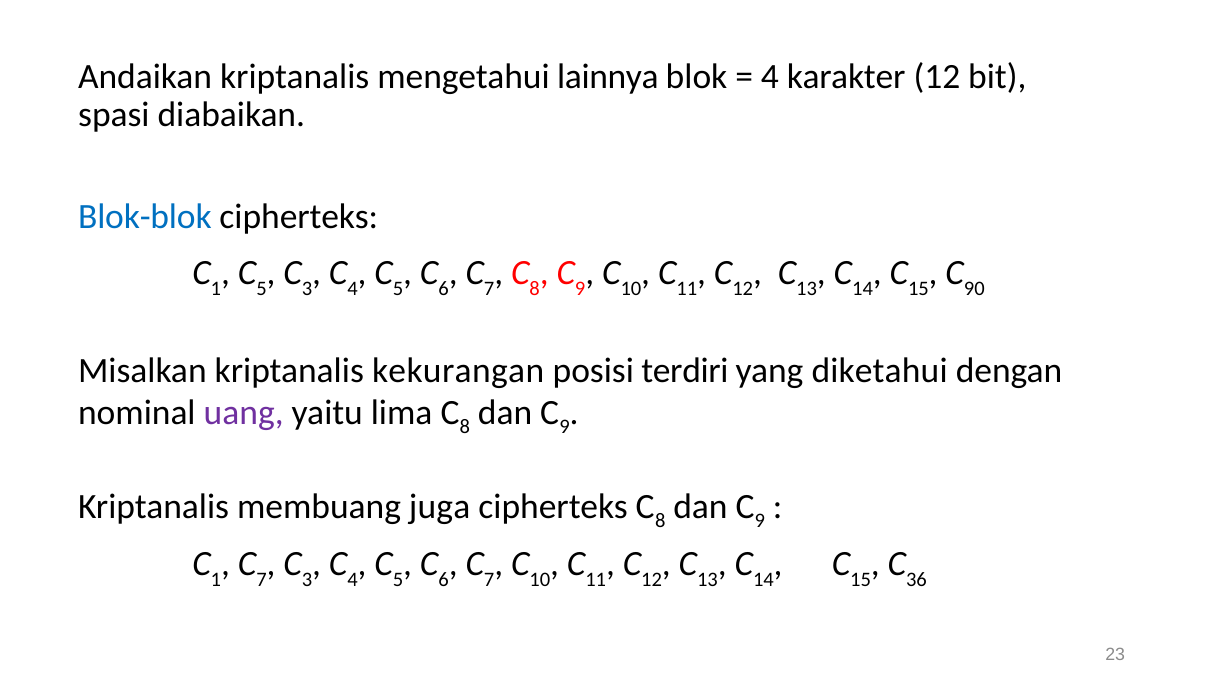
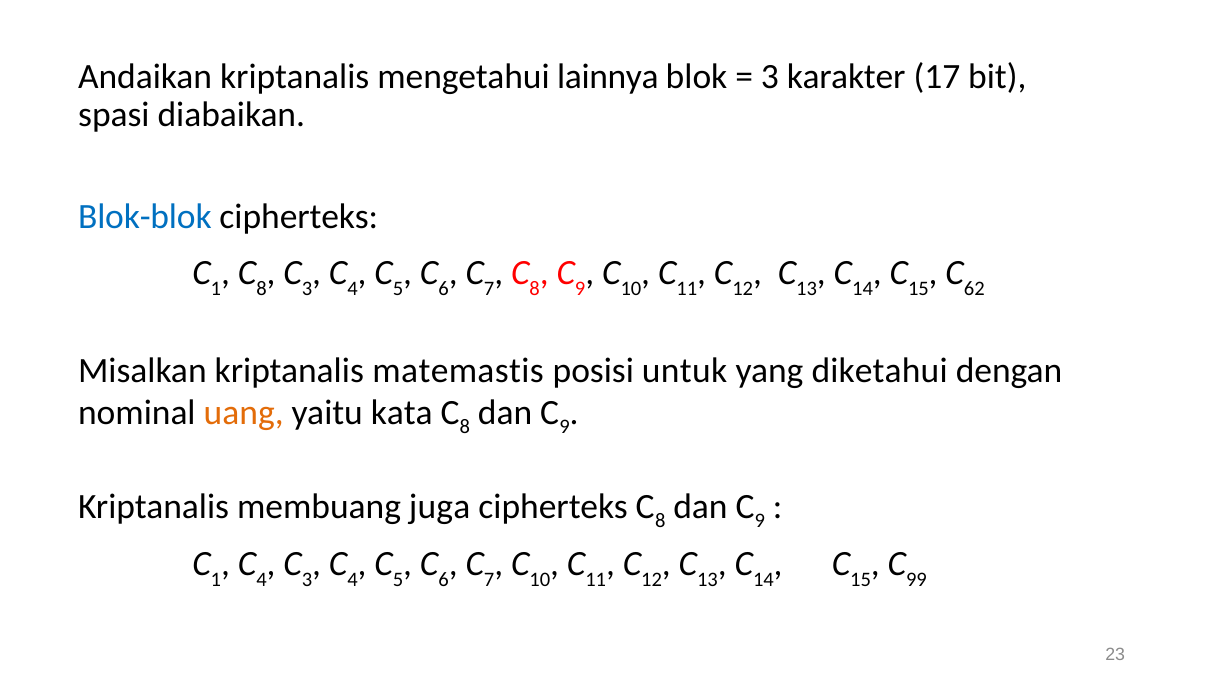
4 at (770, 77): 4 -> 3
karakter 12: 12 -> 17
5 at (261, 288): 5 -> 8
90: 90 -> 62
kekurangan: kekurangan -> matemastis
terdiri: terdiri -> untuk
uang colour: purple -> orange
lima: lima -> kata
7 at (261, 580): 7 -> 4
36: 36 -> 99
